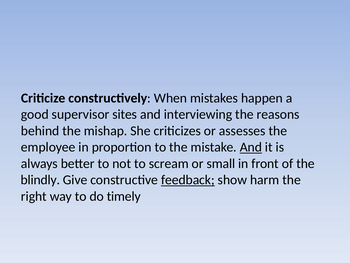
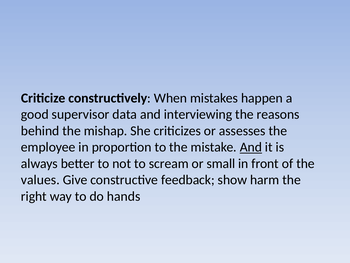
sites: sites -> data
blindly: blindly -> values
feedback underline: present -> none
timely: timely -> hands
